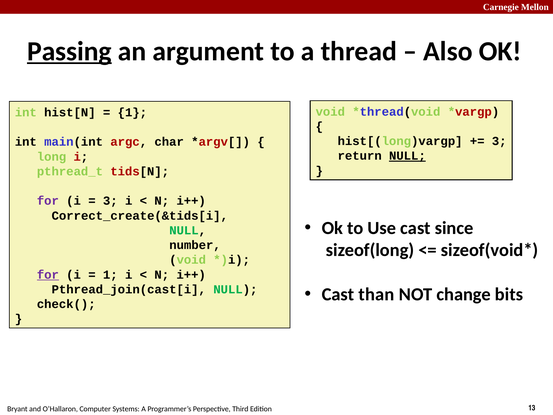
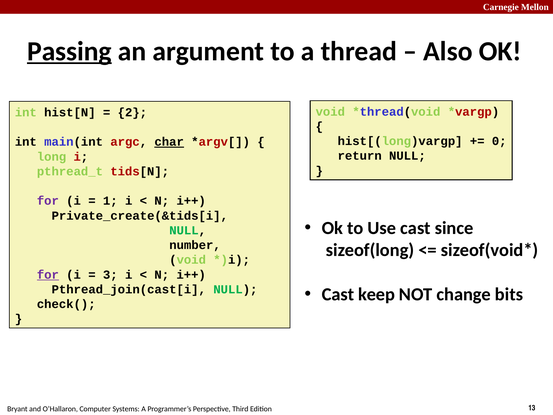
1 at (132, 112): 1 -> 2
3 at (499, 141): 3 -> 0
char underline: none -> present
NULL at (407, 156) underline: present -> none
3 at (110, 201): 3 -> 1
Correct_create(&tids[i: Correct_create(&tids[i -> Private_create(&tids[i
1 at (110, 274): 1 -> 3
than: than -> keep
